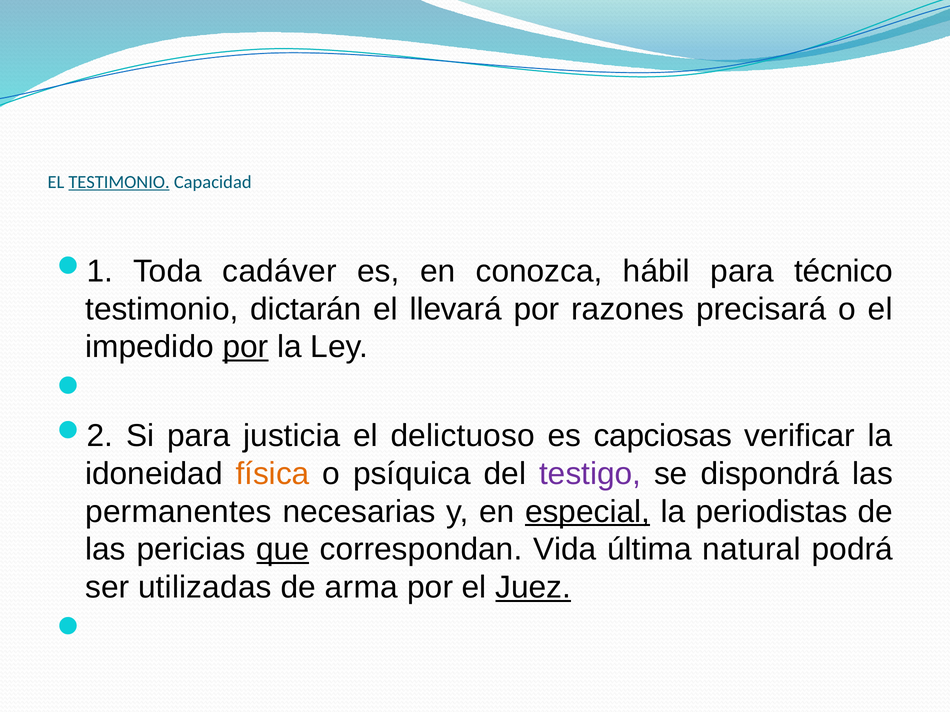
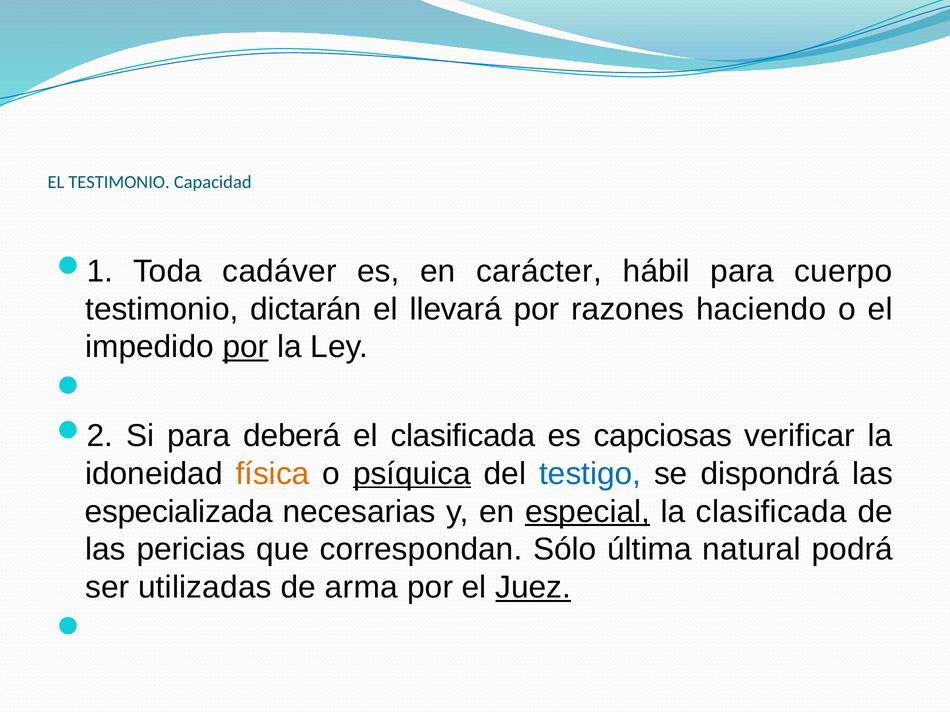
TESTIMONIO at (119, 182) underline: present -> none
conozca: conozca -> carácter
técnico: técnico -> cuerpo
precisará: precisará -> haciendo
justicia: justicia -> deberá
el delictuoso: delictuoso -> clasificada
psíquica underline: none -> present
testigo colour: purple -> blue
permanentes: permanentes -> especializada
la periodistas: periodistas -> clasificada
que underline: present -> none
Vida: Vida -> Sólo
